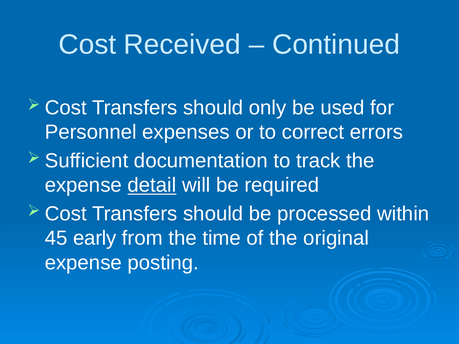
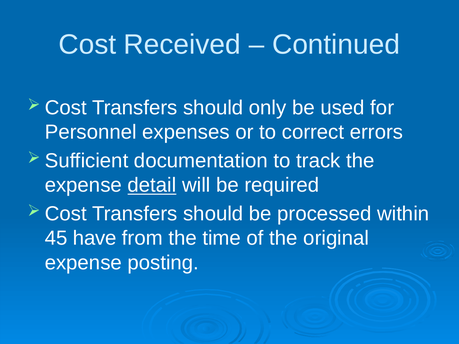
early: early -> have
